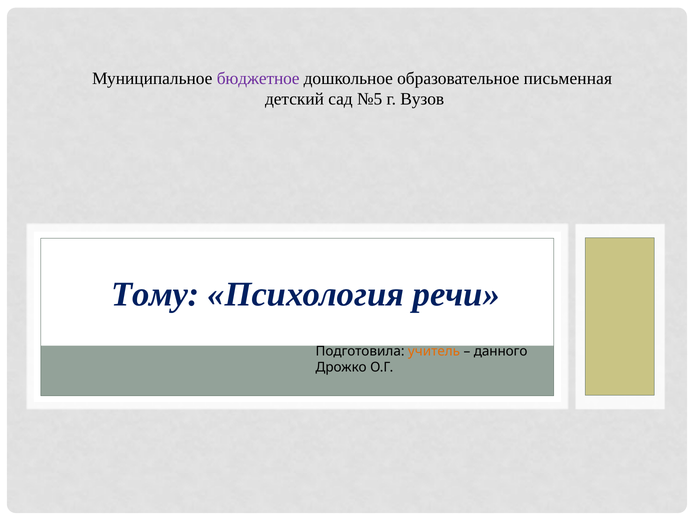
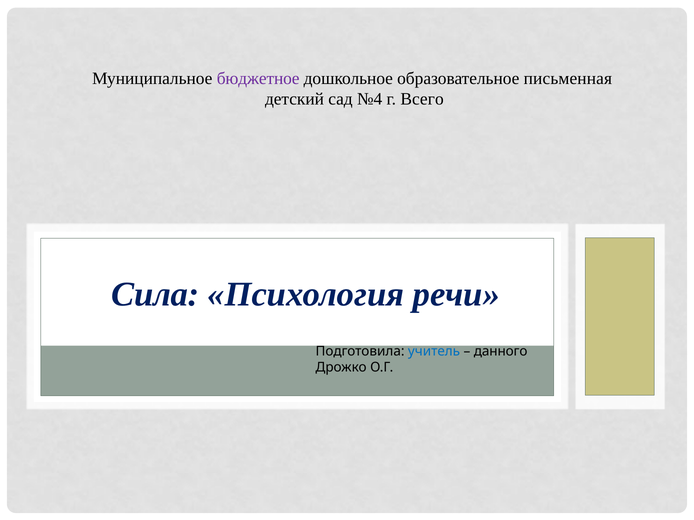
№5: №5 -> №4
Вузов: Вузов -> Всего
Тому: Тому -> Сила
учитель colour: orange -> blue
